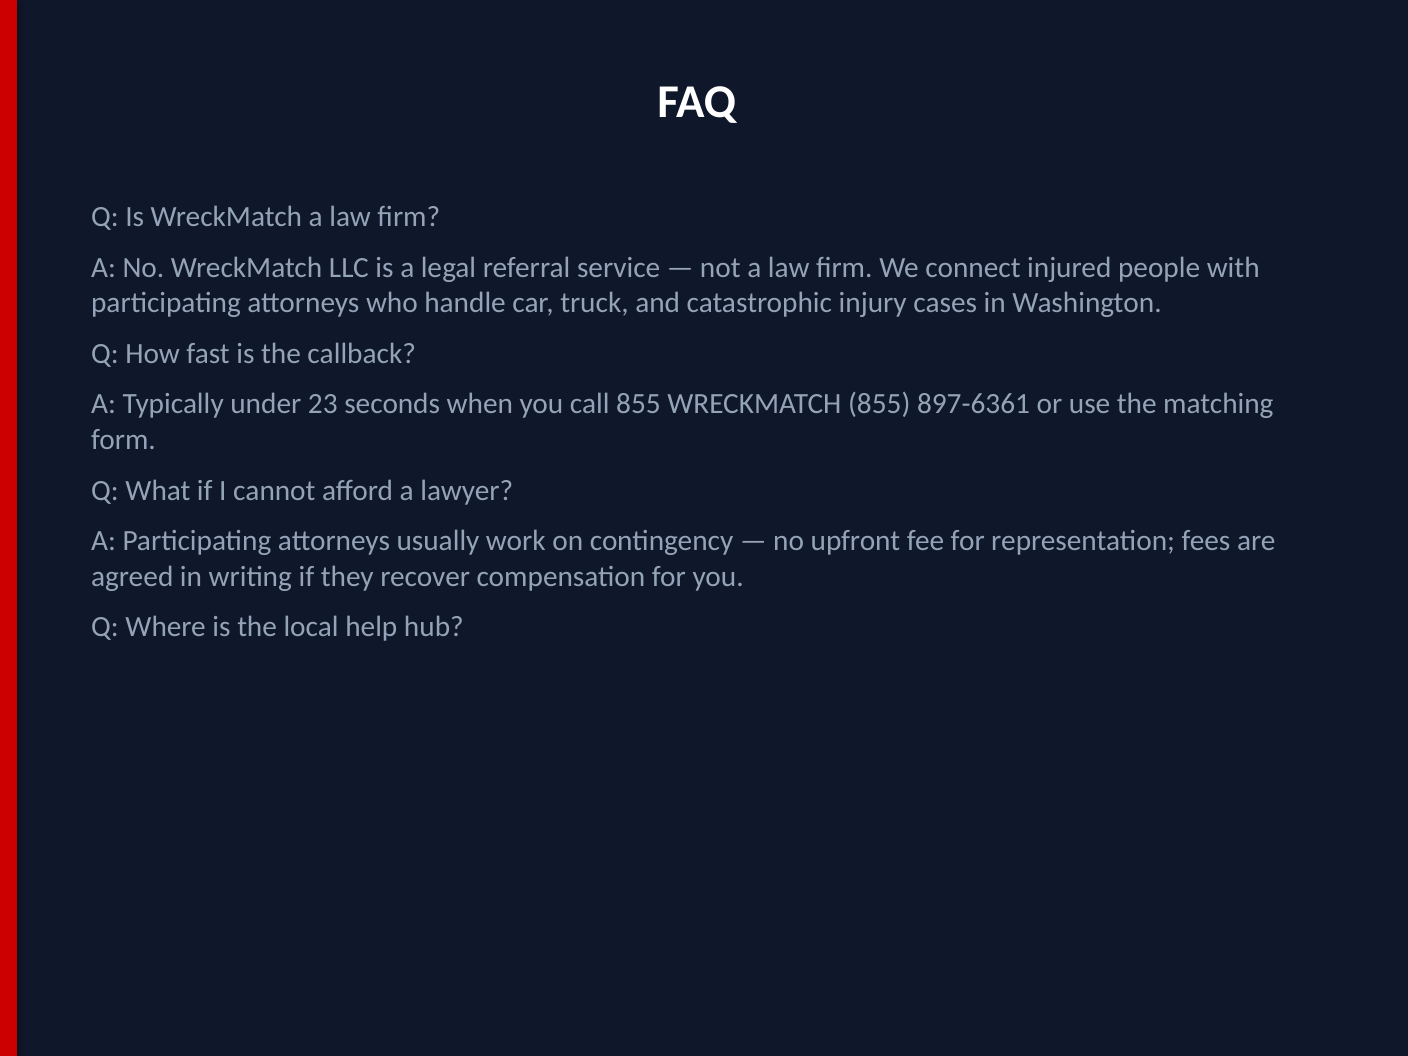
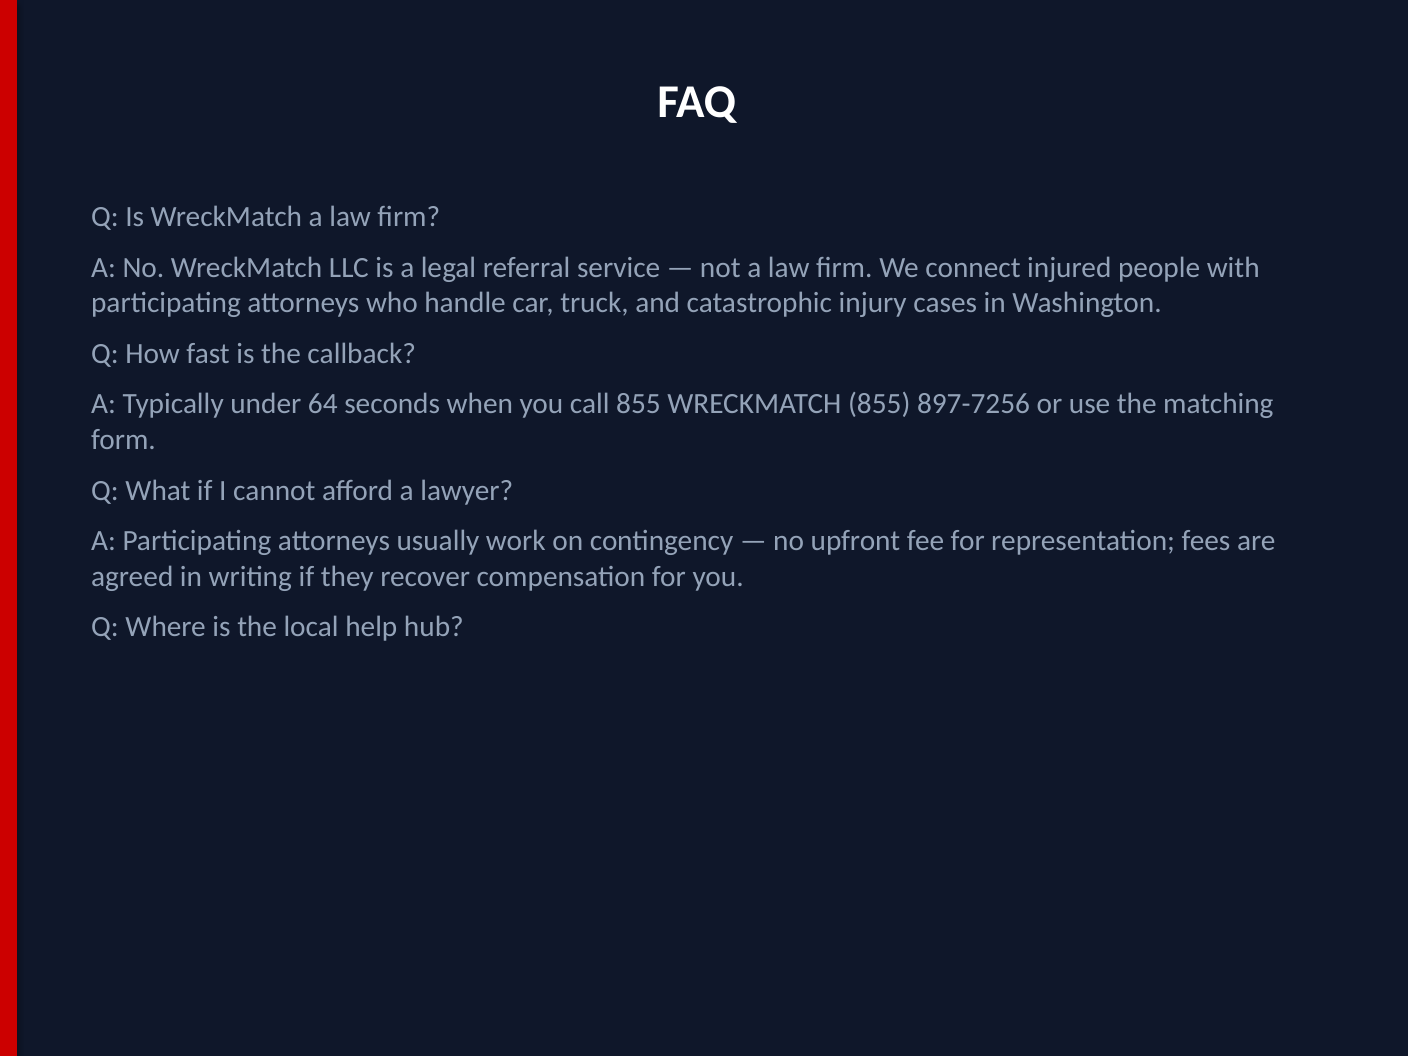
23: 23 -> 64
897-6361: 897-6361 -> 897-7256
